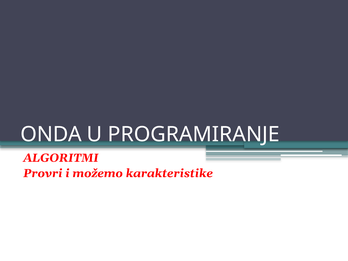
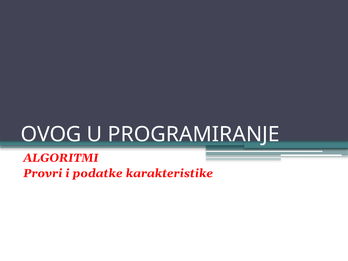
ONDA: ONDA -> OVOG
možemo: možemo -> podatke
